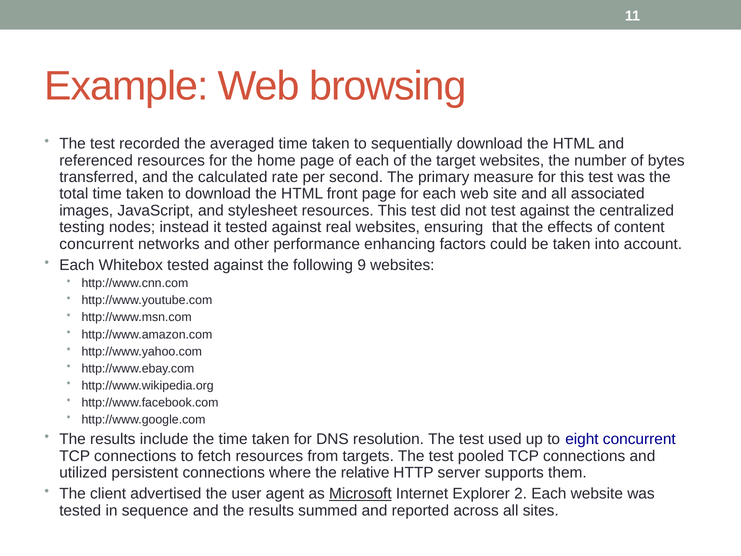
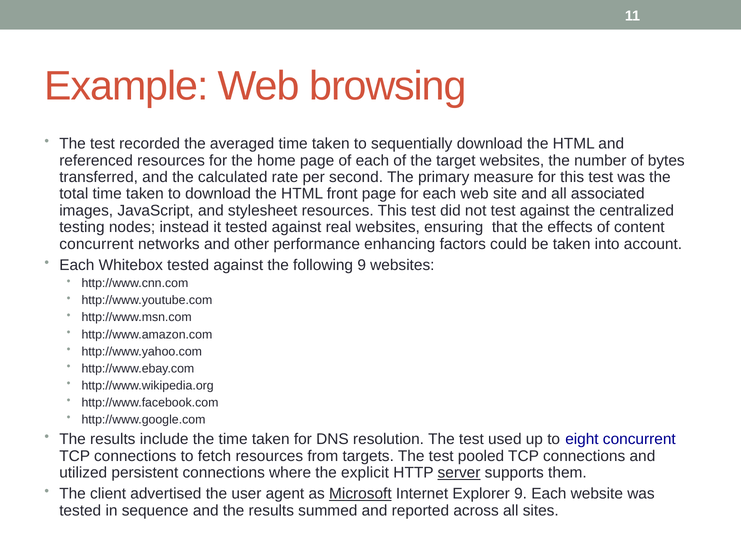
relative: relative -> explicit
server underline: none -> present
Explorer 2: 2 -> 9
